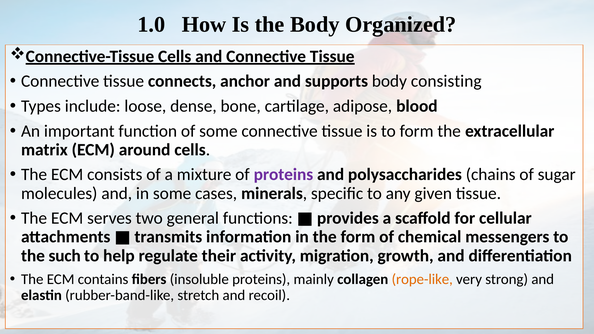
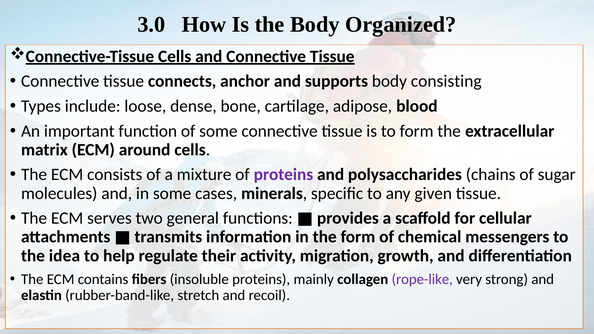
1.0: 1.0 -> 3.0
such: such -> idea
rope-like colour: orange -> purple
